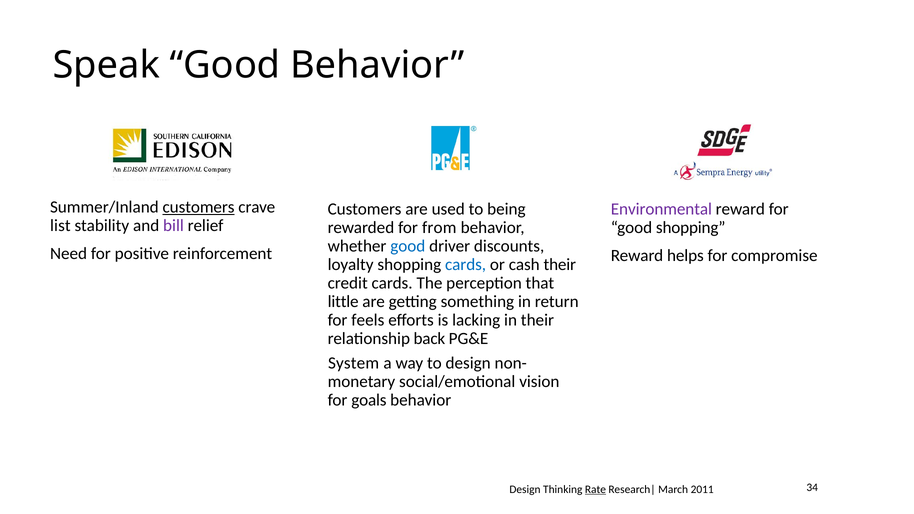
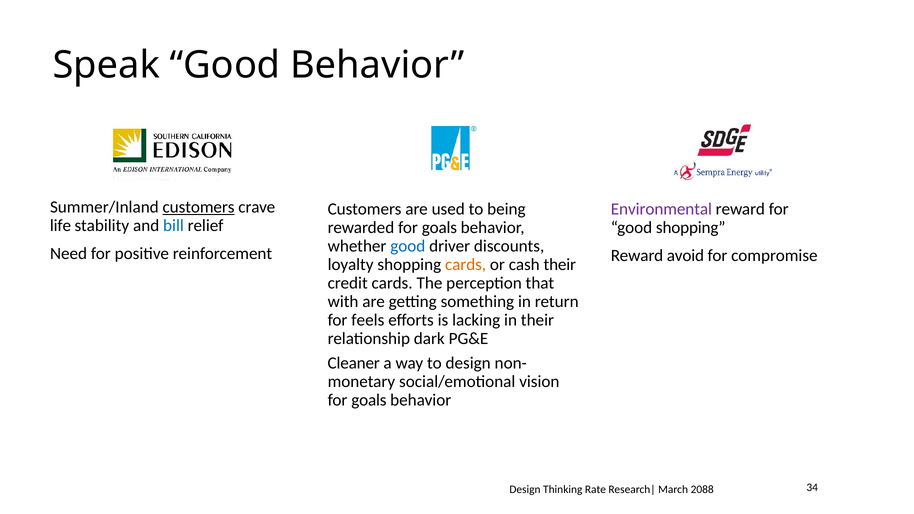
list: list -> life
bill colour: purple -> blue
rewarded for from: from -> goals
helps: helps -> avoid
cards at (466, 265) colour: blue -> orange
little: little -> with
back: back -> dark
System: System -> Cleaner
Rate underline: present -> none
2011: 2011 -> 2088
